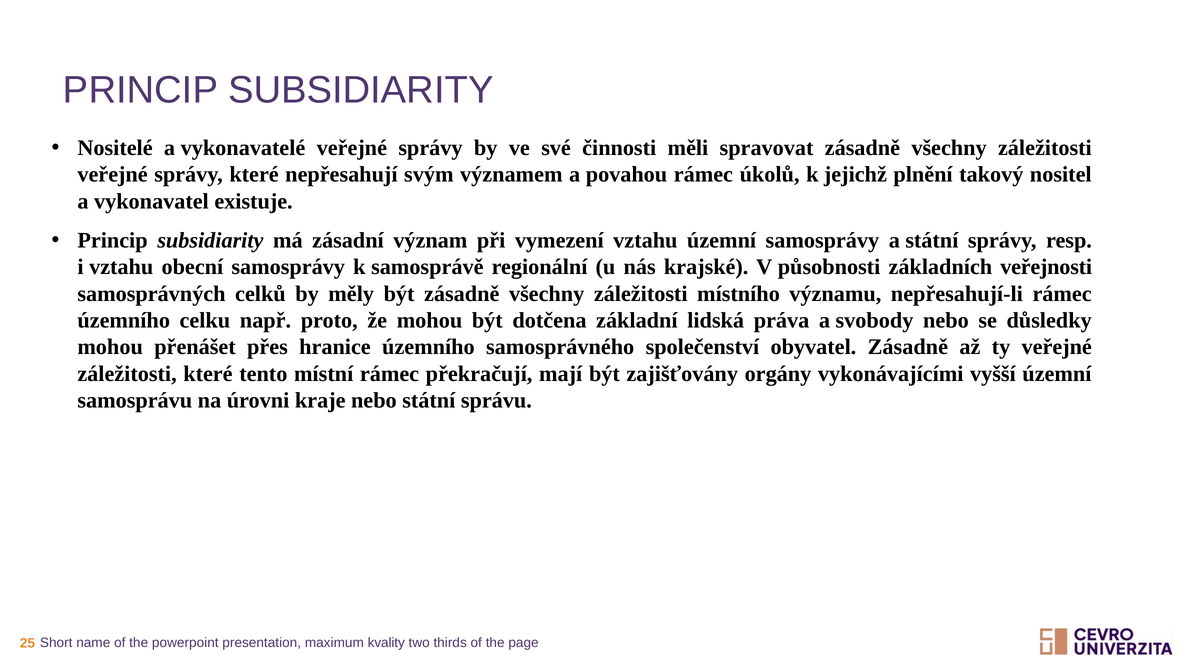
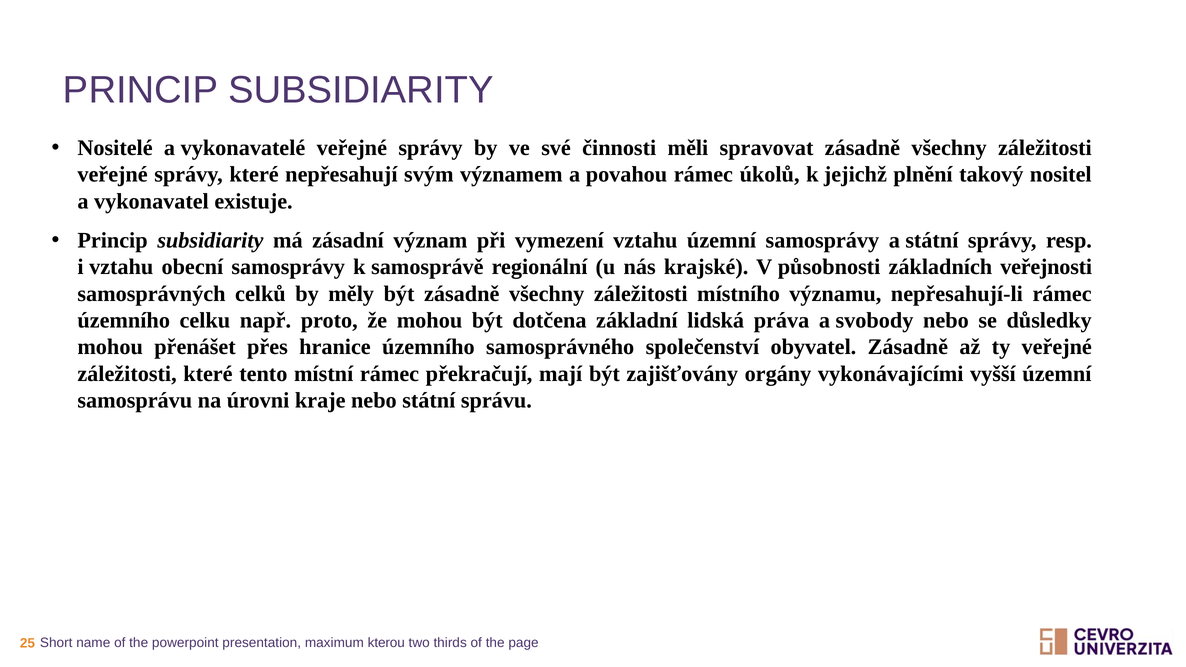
kvality: kvality -> kterou
